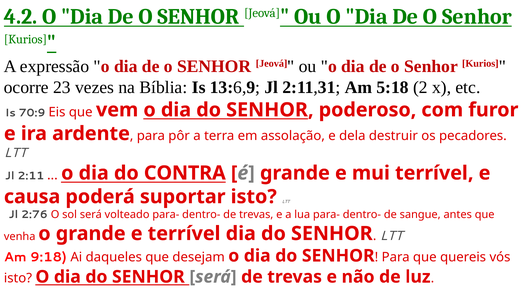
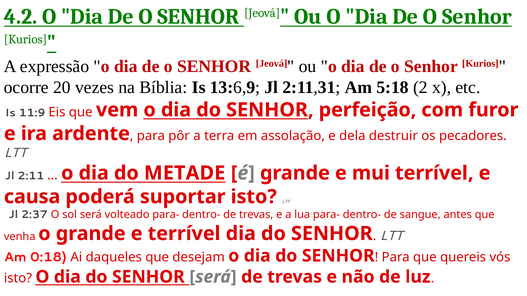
23: 23 -> 20
70:9: 70:9 -> 11:9
poderoso: poderoso -> perfeição
CONTRA: CONTRA -> METADE
2:76: 2:76 -> 2:37
9:18: 9:18 -> 0:18
